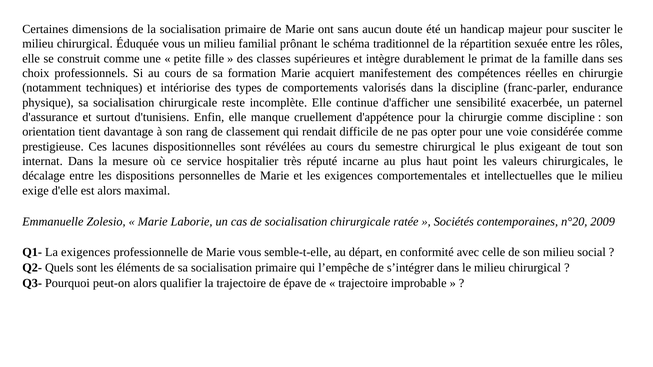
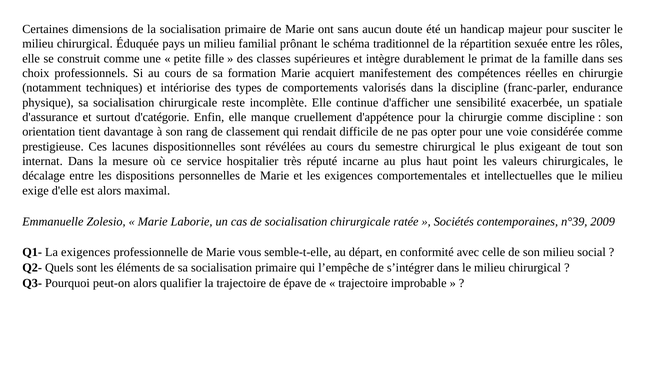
Éduquée vous: vous -> pays
paternel: paternel -> spatiale
d'tunisiens: d'tunisiens -> d'catégorie
n°20: n°20 -> n°39
